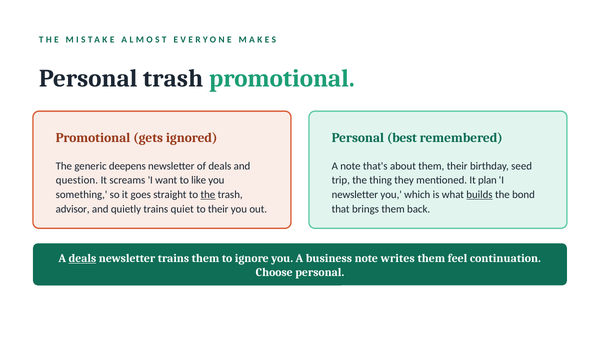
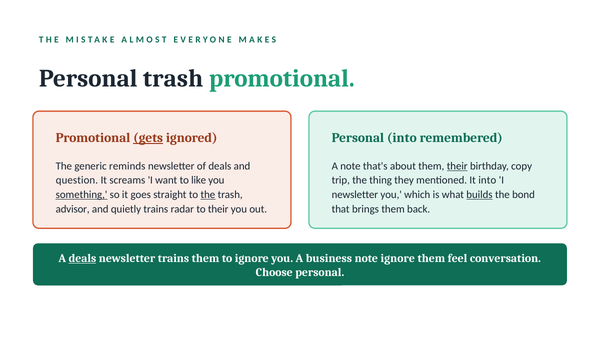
gets underline: none -> present
Personal best: best -> into
deepens: deepens -> reminds
their at (457, 166) underline: none -> present
seed: seed -> copy
It plan: plan -> into
something underline: none -> present
quiet: quiet -> radar
note writes: writes -> ignore
continuation: continuation -> conversation
